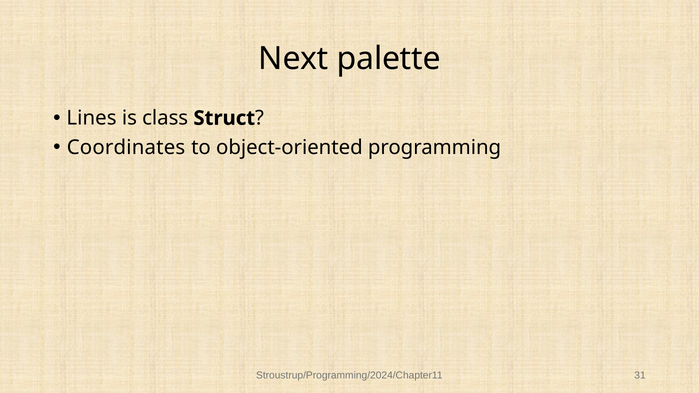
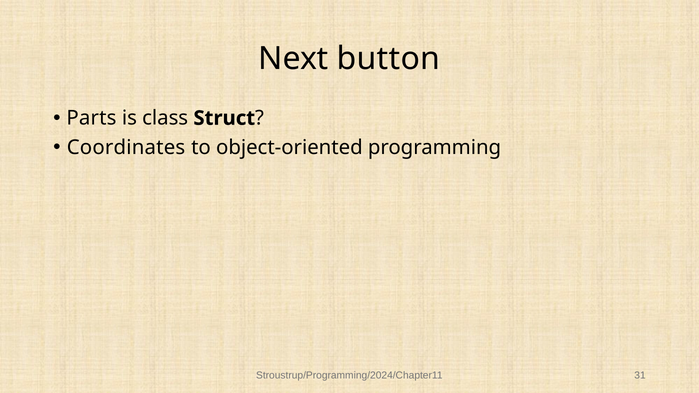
palette: palette -> button
Lines: Lines -> Parts
